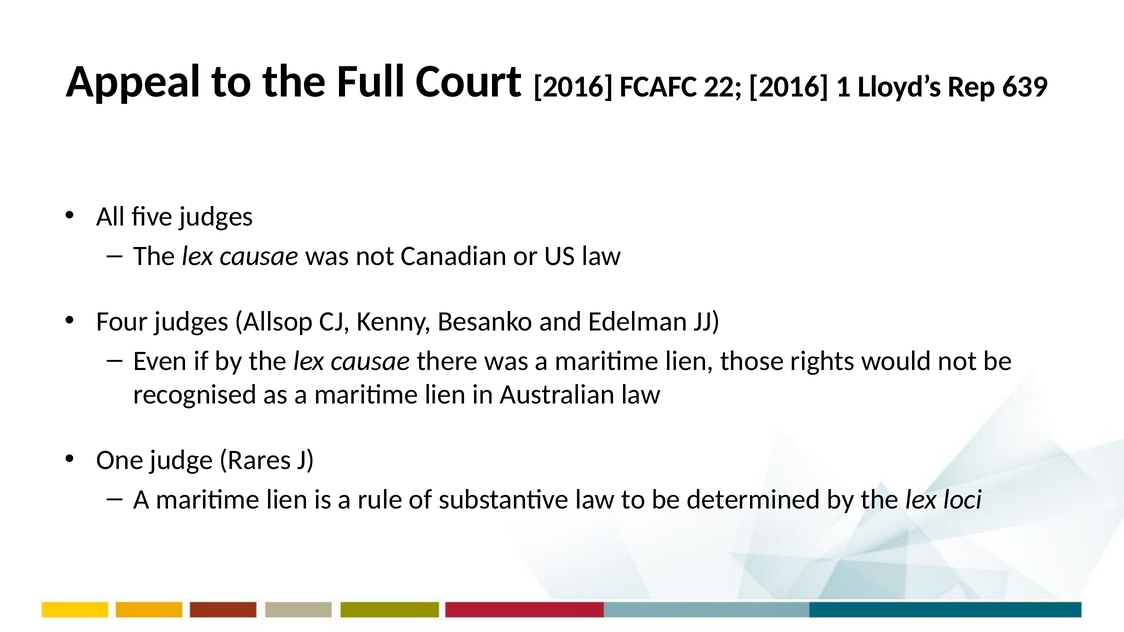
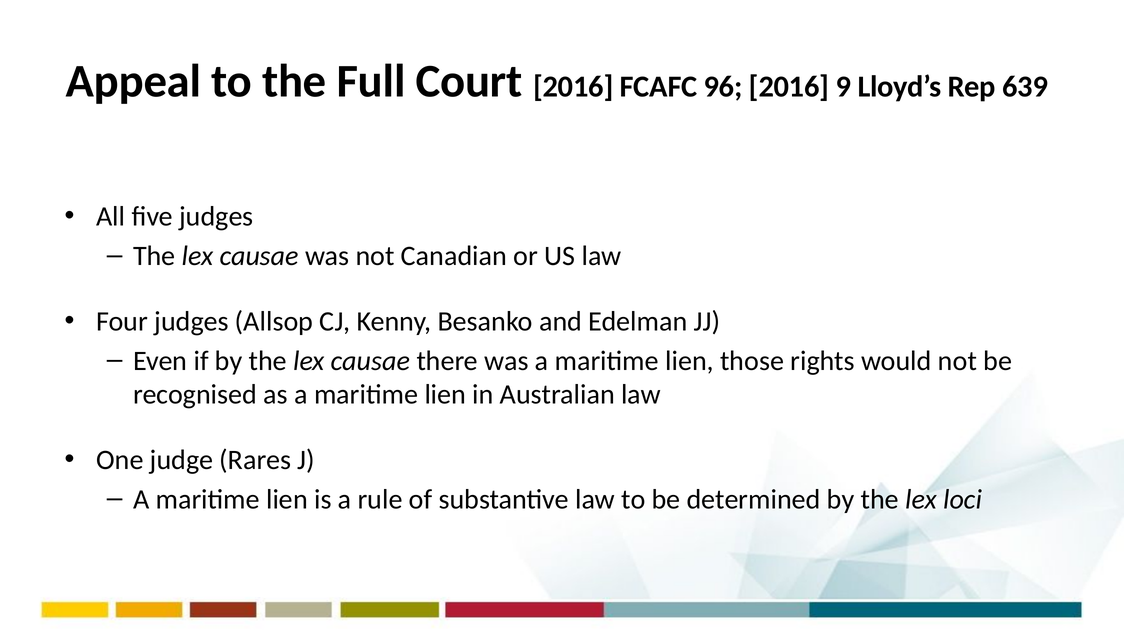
22: 22 -> 96
1: 1 -> 9
